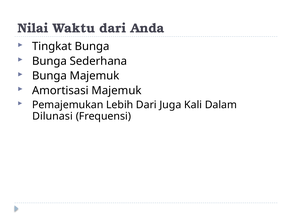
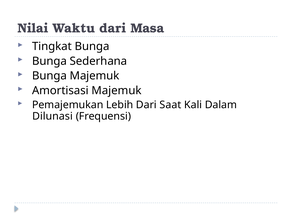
Anda: Anda -> Masa
Juga: Juga -> Saat
